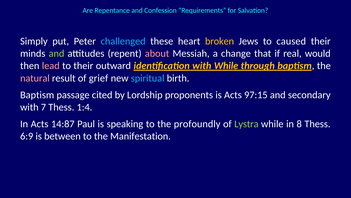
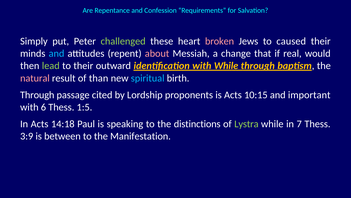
challenged colour: light blue -> light green
broken colour: yellow -> pink
and at (57, 53) colour: light green -> light blue
lead colour: pink -> light green
grief: grief -> than
Baptism at (37, 95): Baptism -> Through
97:15: 97:15 -> 10:15
secondary: secondary -> important
7: 7 -> 6
1:4: 1:4 -> 1:5
14:87: 14:87 -> 14:18
profoundly: profoundly -> distinctions
8: 8 -> 7
6:9: 6:9 -> 3:9
